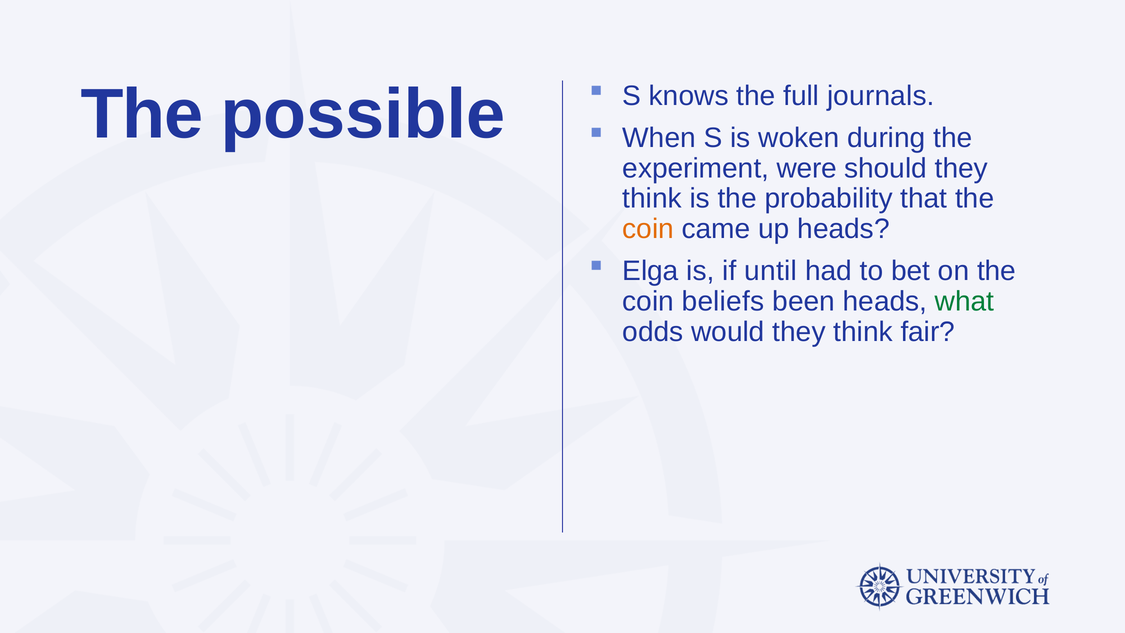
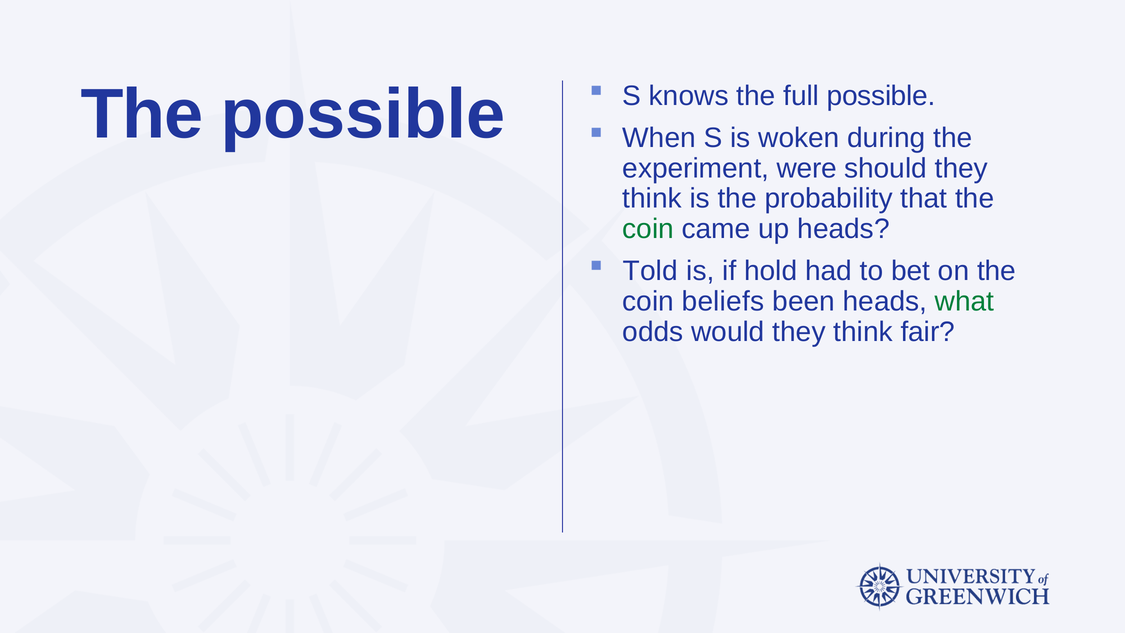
full journals: journals -> possible
coin at (648, 229) colour: orange -> green
Elga: Elga -> Told
until: until -> hold
